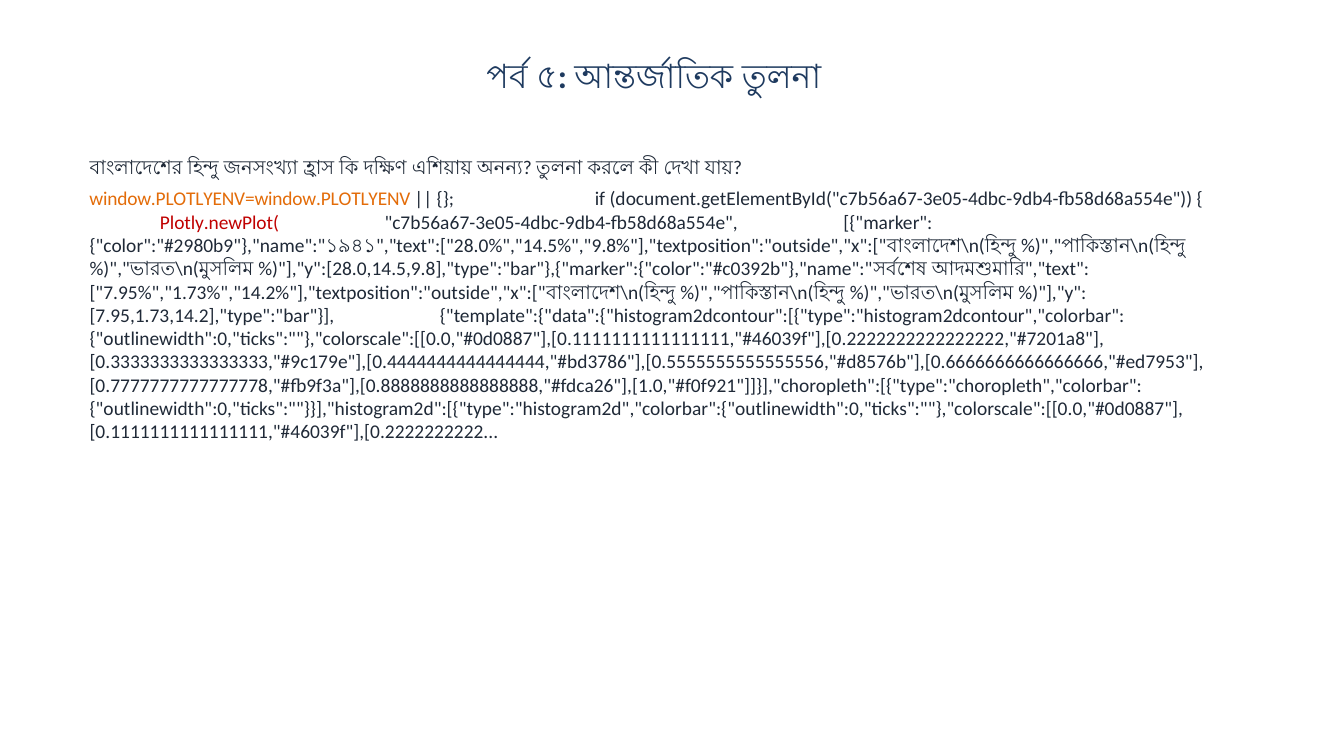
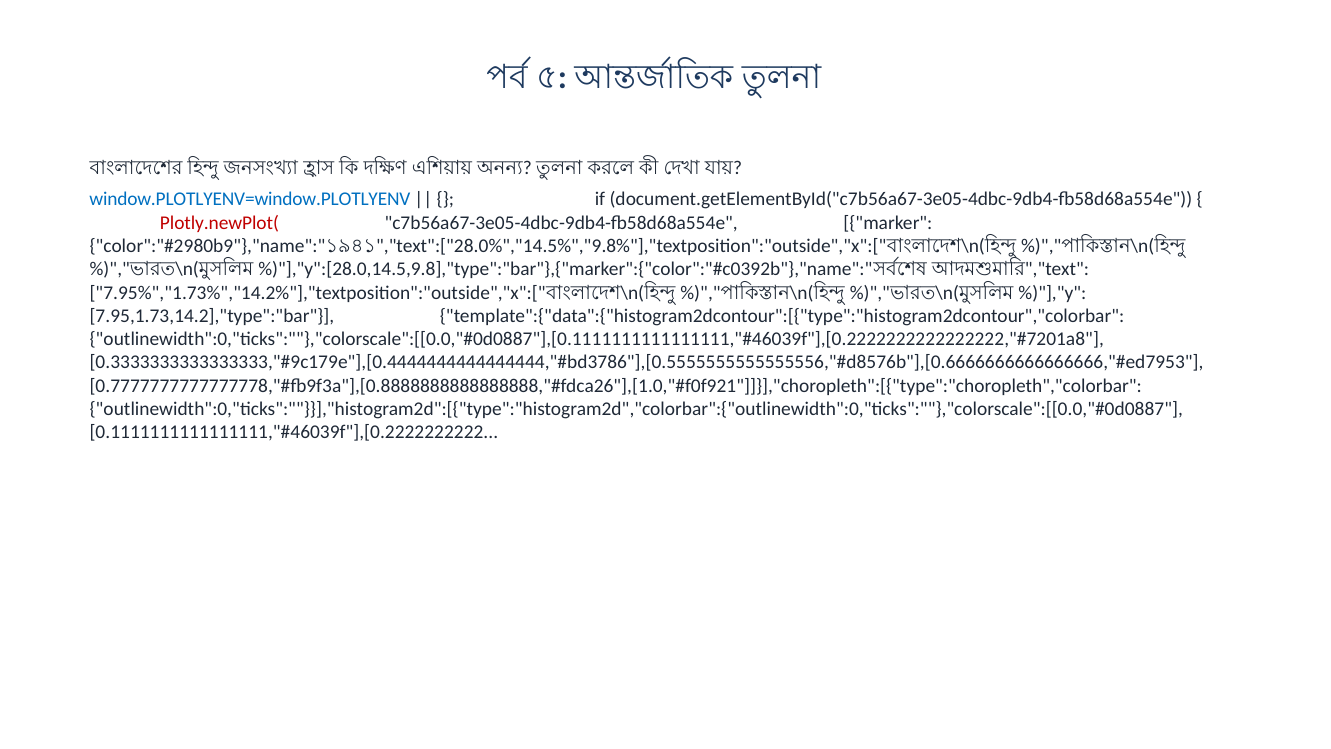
window.PLOTLYENV=window.PLOTLYENV colour: orange -> blue
